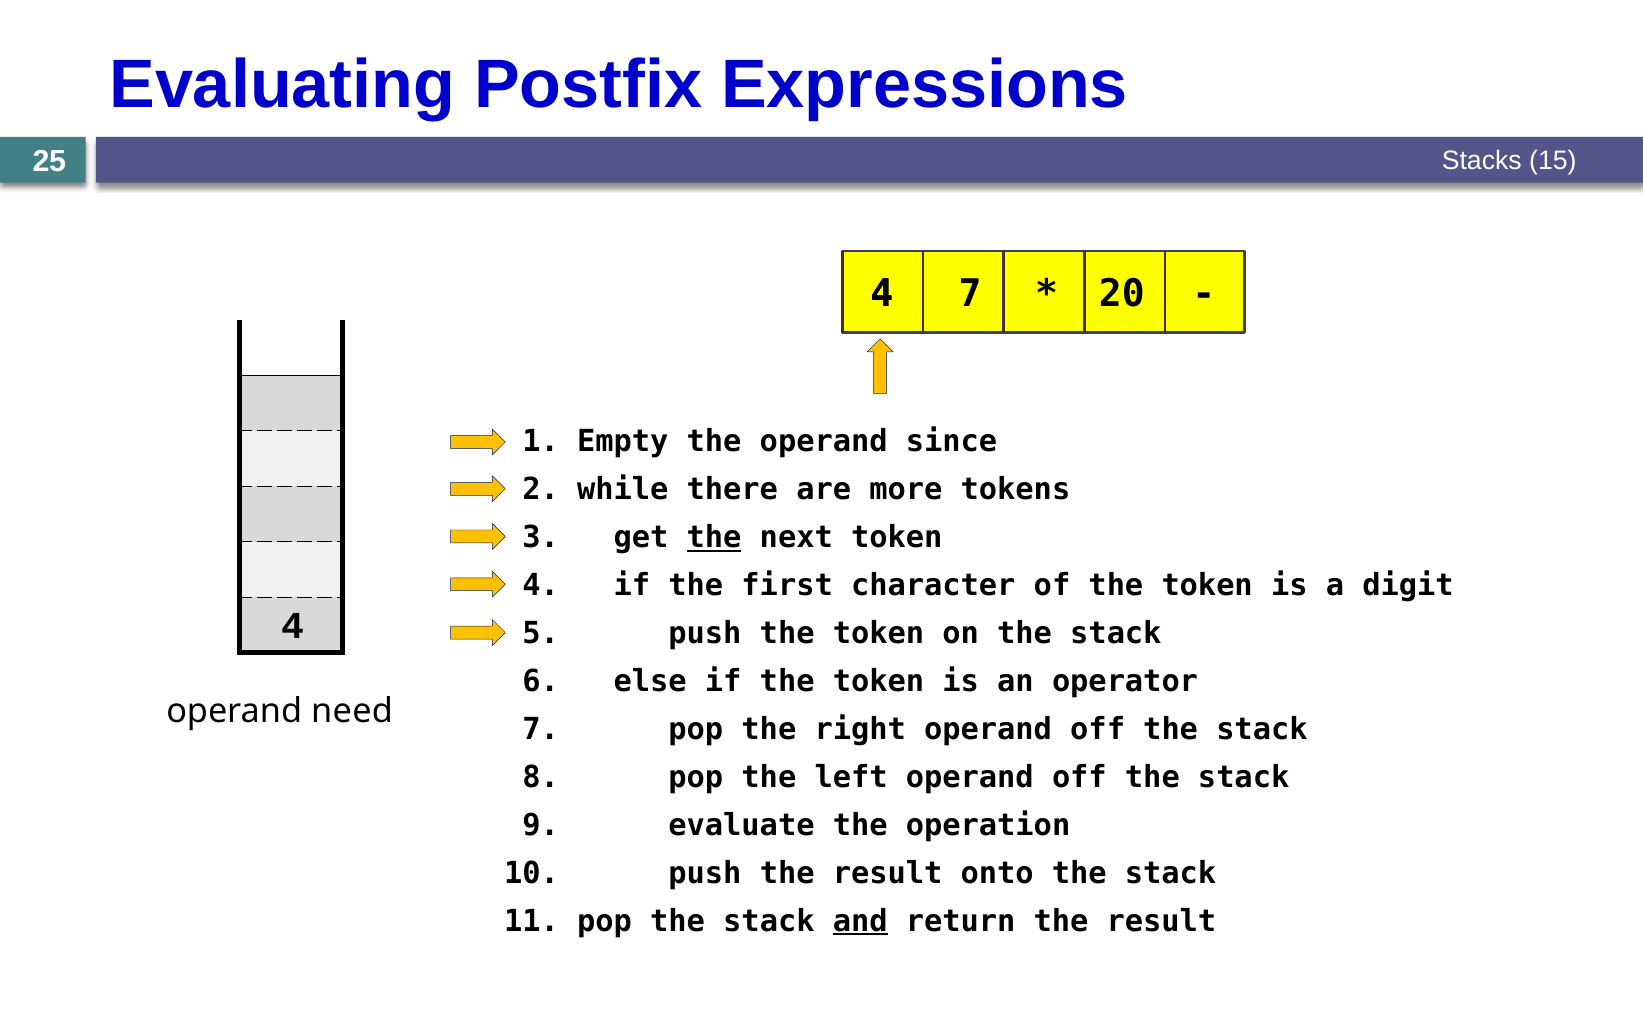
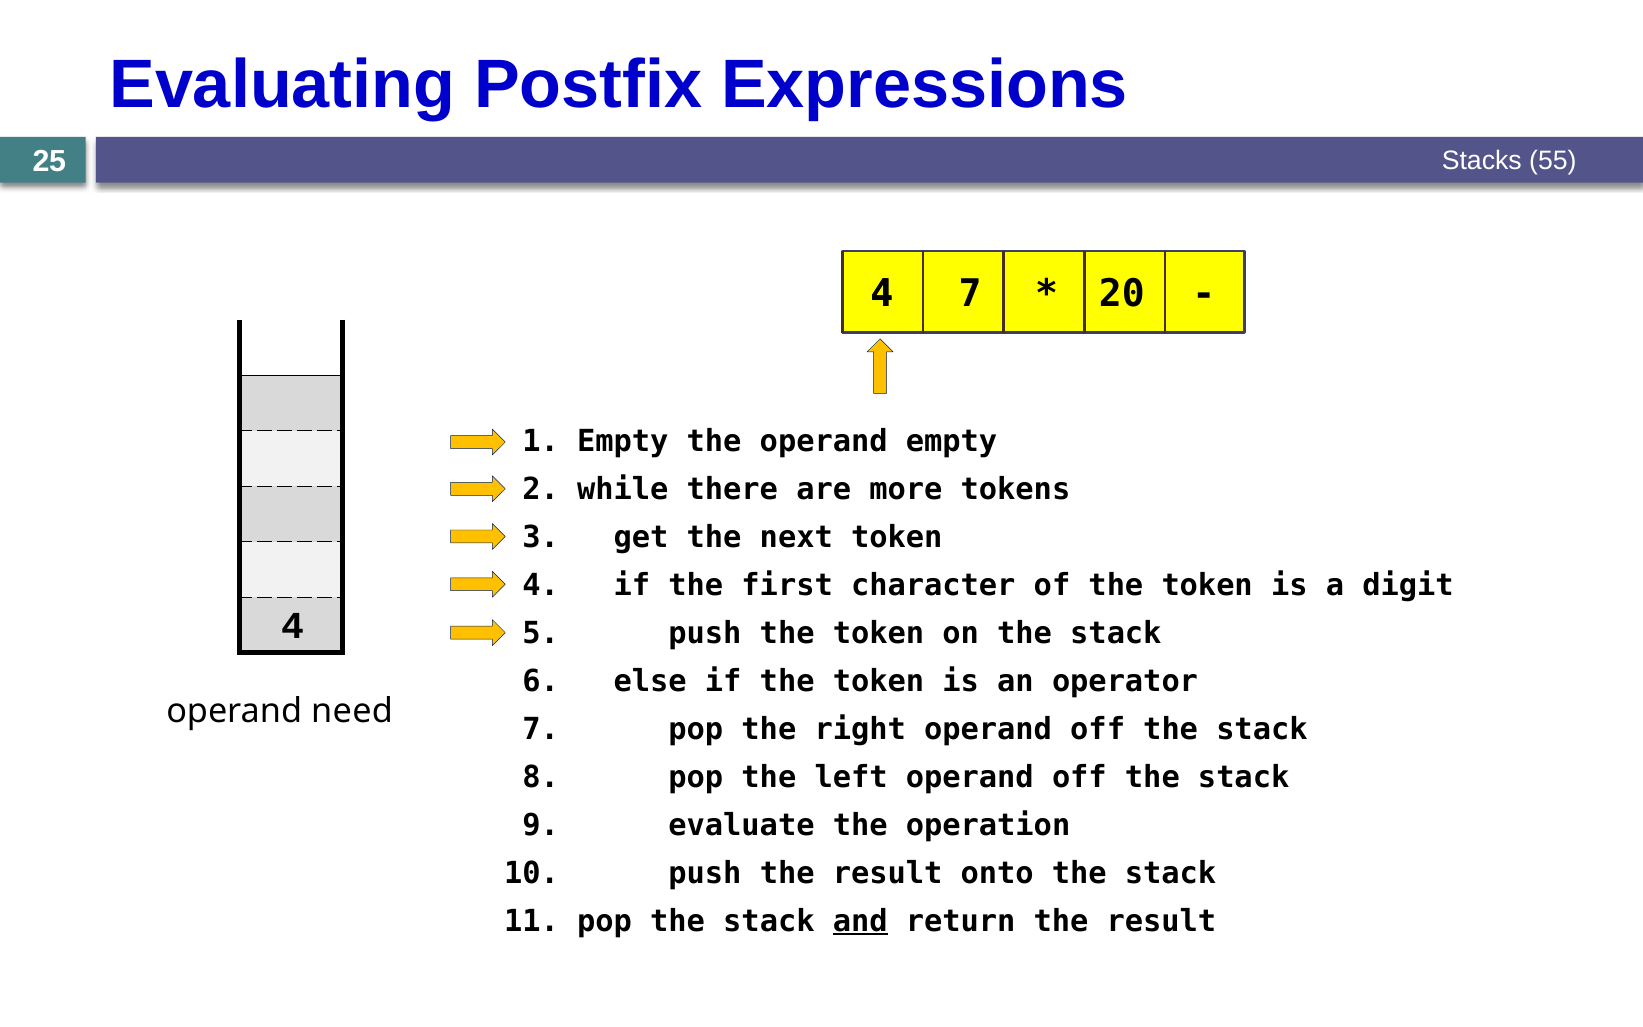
15: 15 -> 55
operand since: since -> empty
the at (714, 538) underline: present -> none
